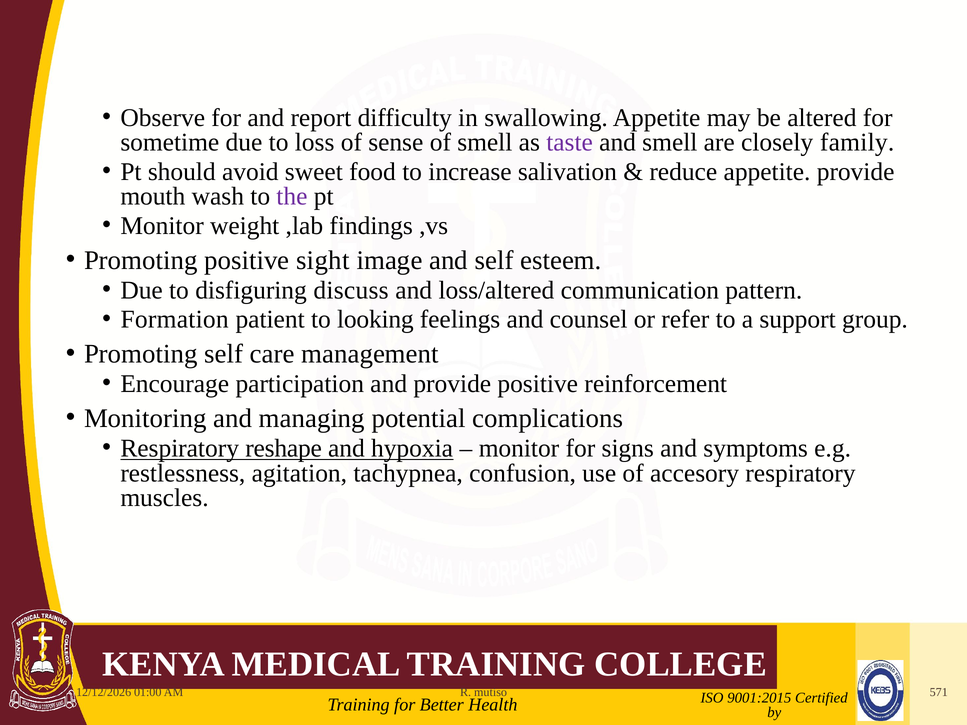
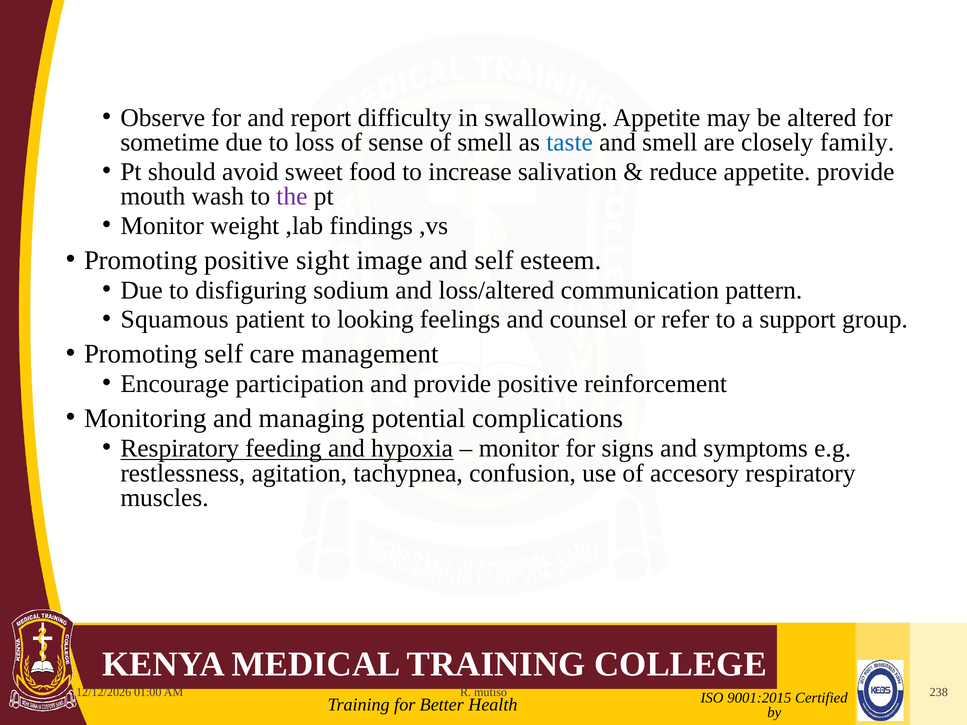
taste colour: purple -> blue
discuss: discuss -> sodium
Formation: Formation -> Squamous
reshape: reshape -> feeding
571: 571 -> 238
